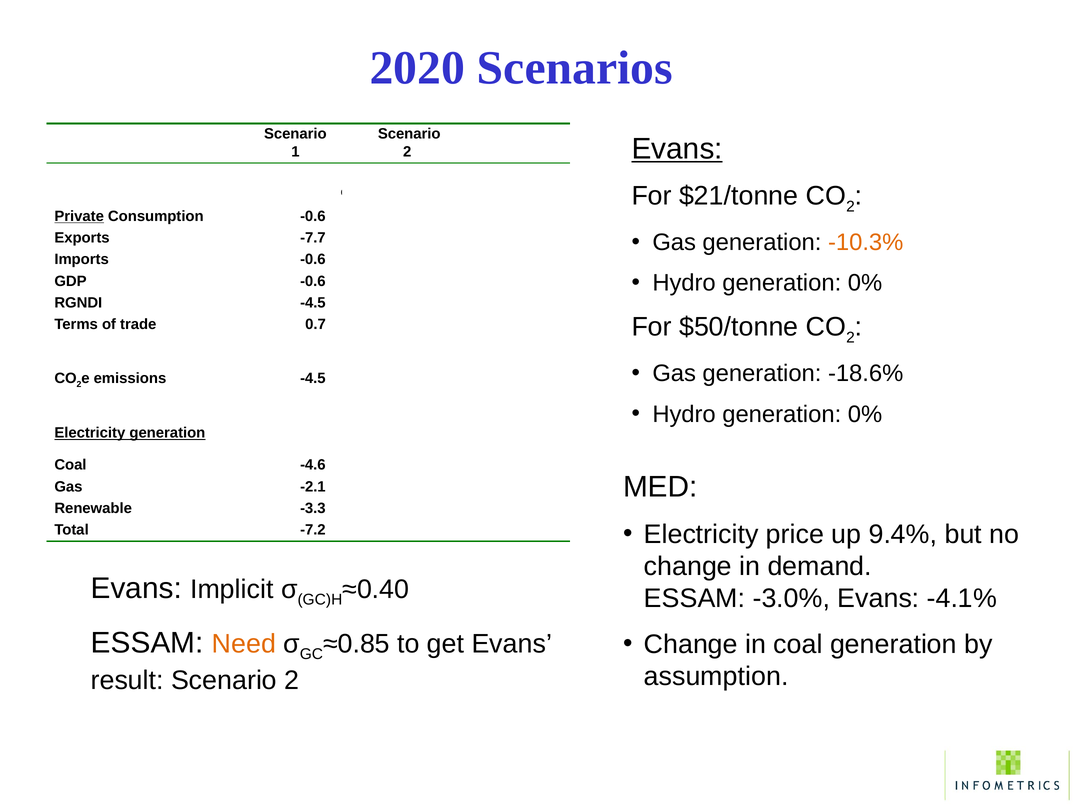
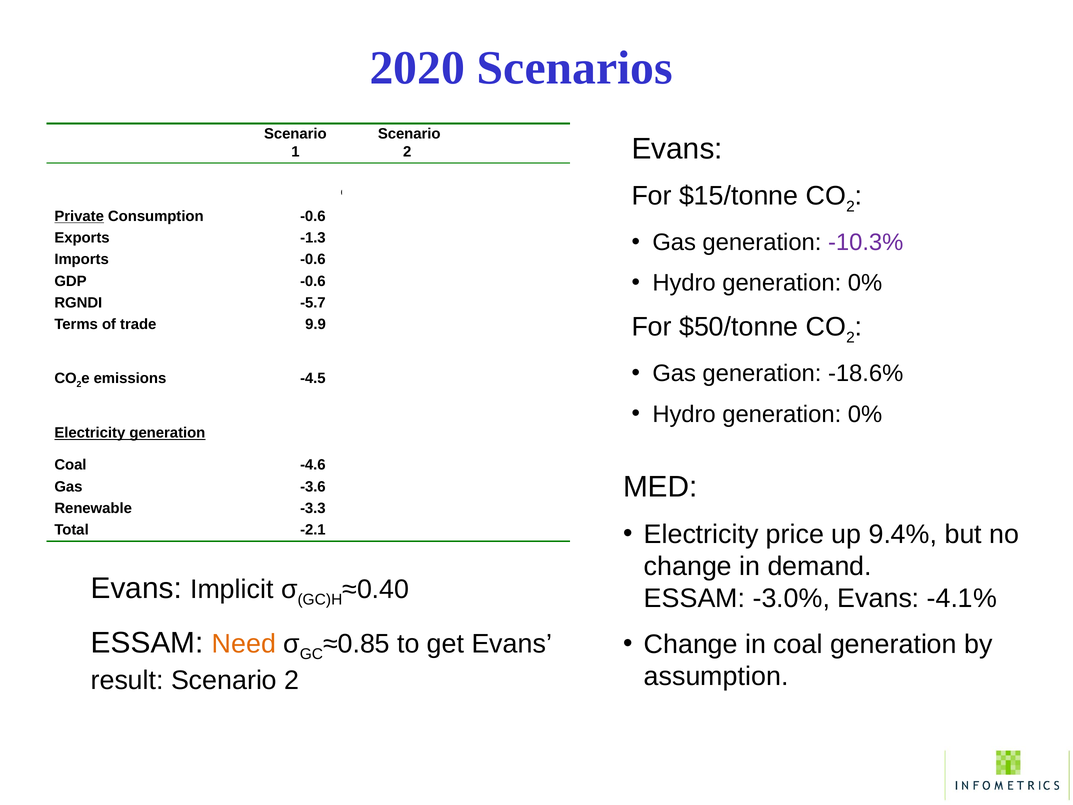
Evans at (677, 149) underline: present -> none
$21/tonne: $21/tonne -> $15/tonne
-10.3% colour: orange -> purple
-7.7: -7.7 -> -1.3
RGNDI -4.5: -4.5 -> -5.7
0.7: 0.7 -> 9.9
-2.1: -2.1 -> -3.6
-7.2: -7.2 -> -2.1
